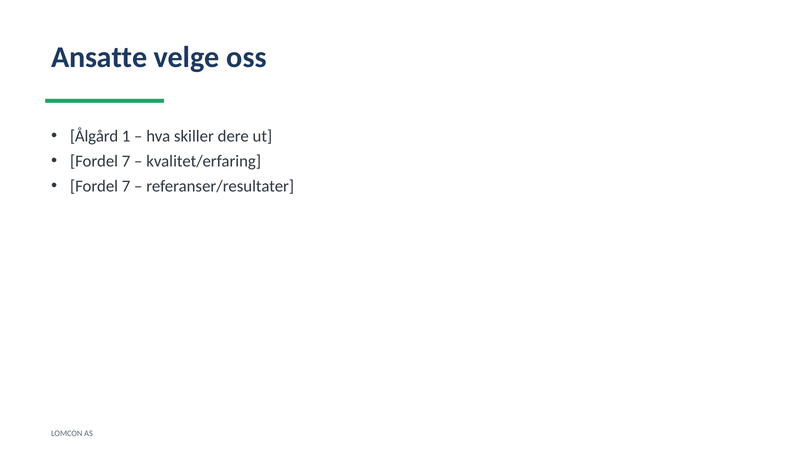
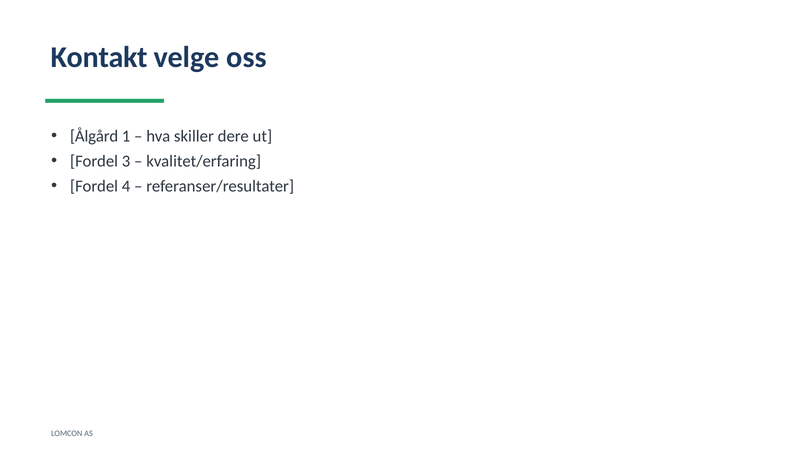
Ansatte: Ansatte -> Kontakt
7 at (126, 161): 7 -> 3
7 at (126, 186): 7 -> 4
